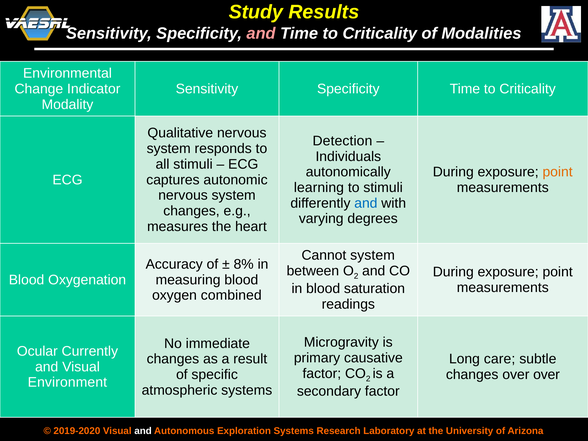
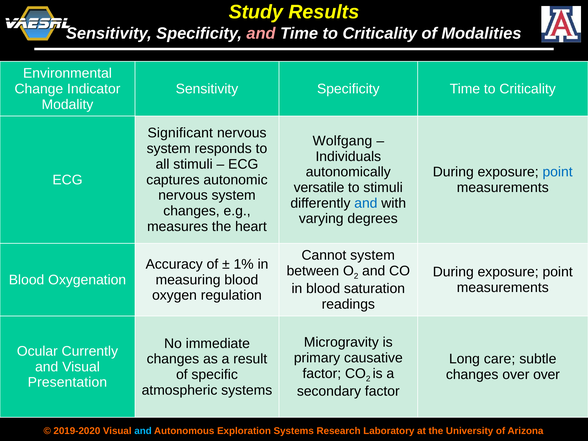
Qualitative: Qualitative -> Significant
Detection: Detection -> Wolfgang
point at (558, 172) colour: orange -> blue
learning: learning -> versatile
8%: 8% -> 1%
combined: combined -> regulation
Environment: Environment -> Presentation
and at (143, 431) colour: white -> light blue
